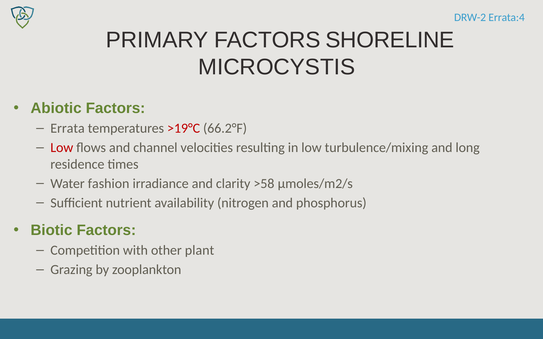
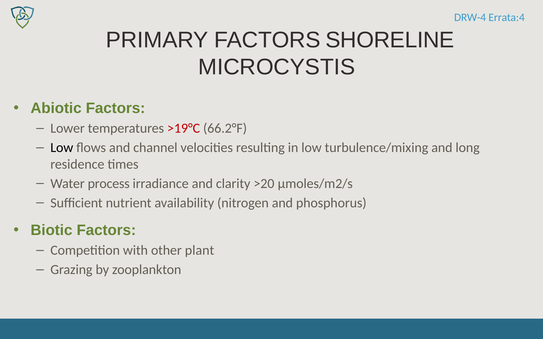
DRW-2: DRW-2 -> DRW-4
Errata: Errata -> Lower
Low at (62, 148) colour: red -> black
fashion: fashion -> process
>58: >58 -> >20
